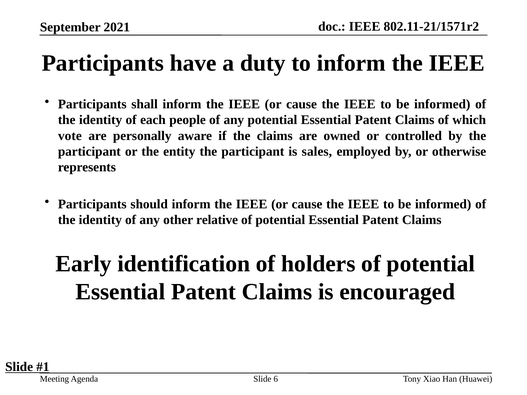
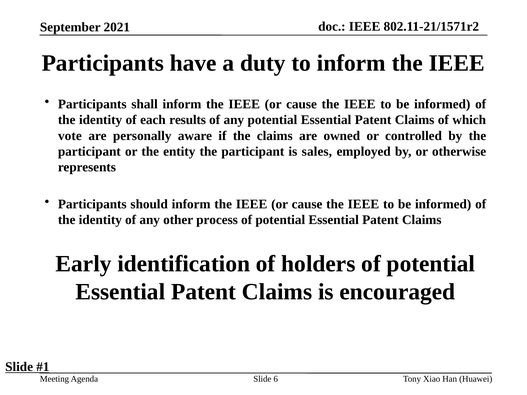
people: people -> results
relative: relative -> process
